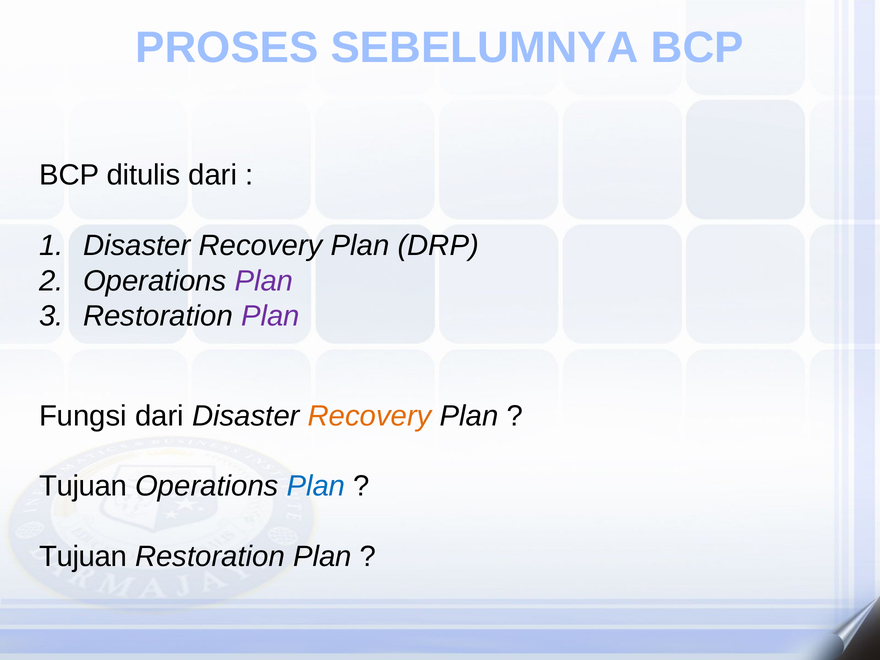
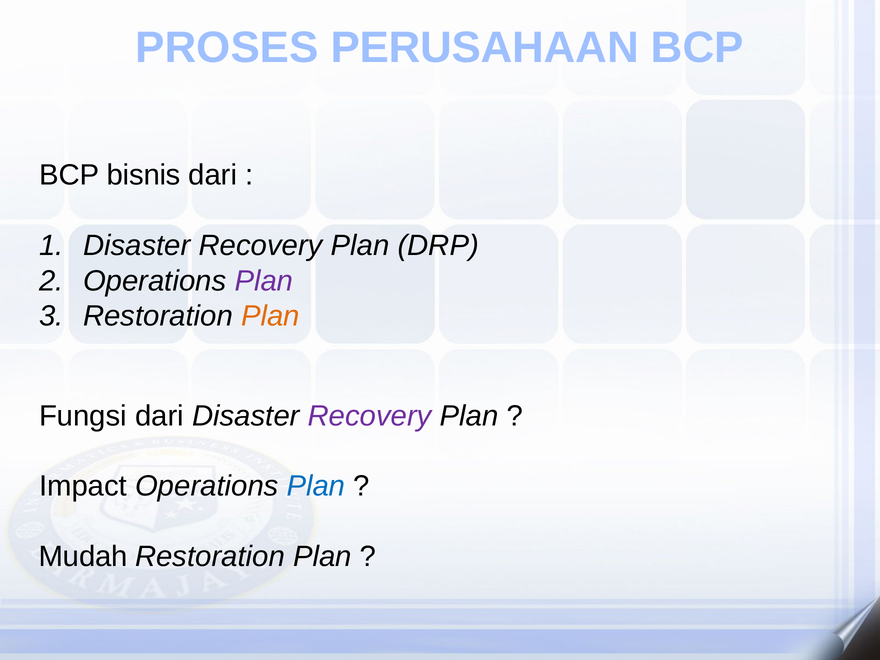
SEBELUMNYA: SEBELUMNYA -> PERUSAHAAN
ditulis: ditulis -> bisnis
Plan at (270, 316) colour: purple -> orange
Recovery at (370, 416) colour: orange -> purple
Tujuan at (83, 486): Tujuan -> Impact
Tujuan at (83, 557): Tujuan -> Mudah
